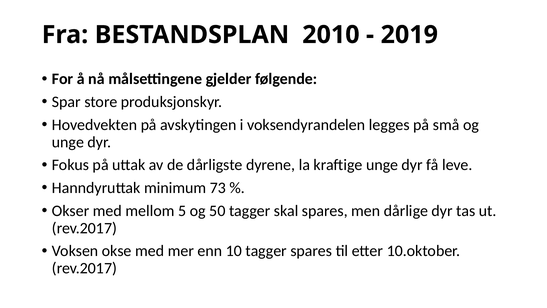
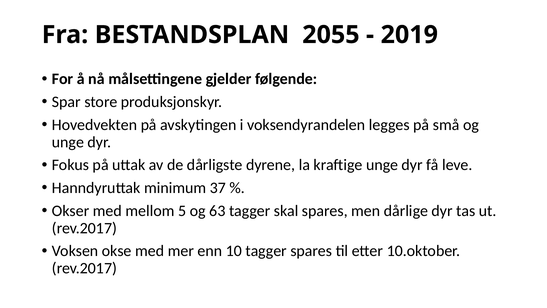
2010: 2010 -> 2055
73: 73 -> 37
50: 50 -> 63
